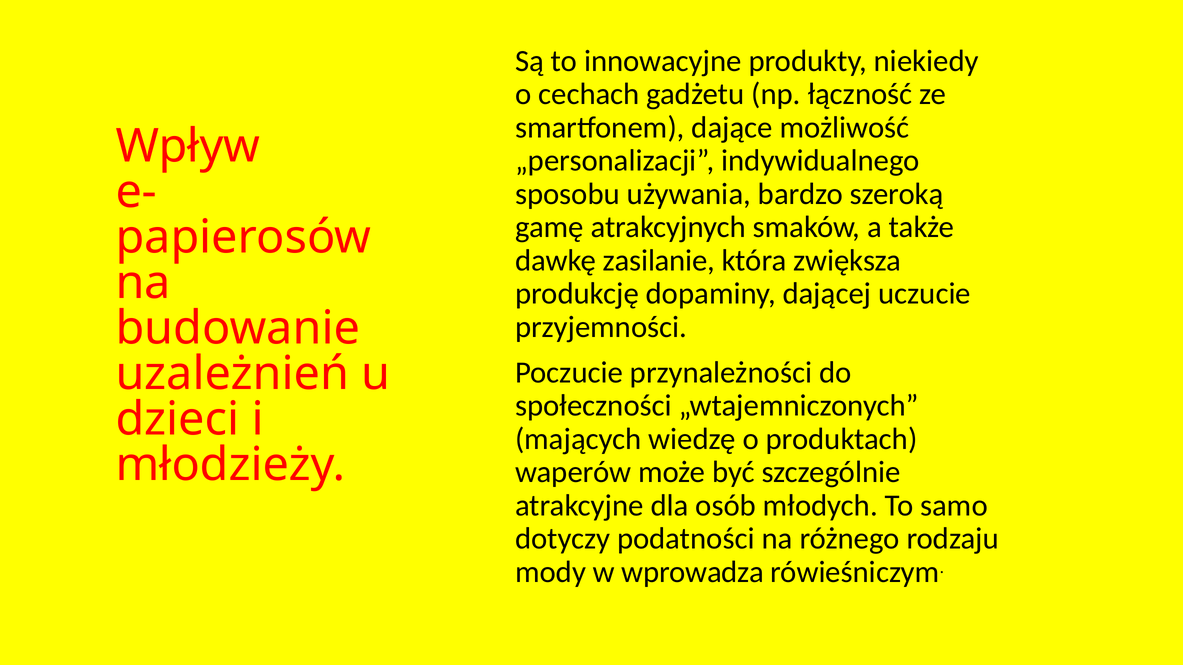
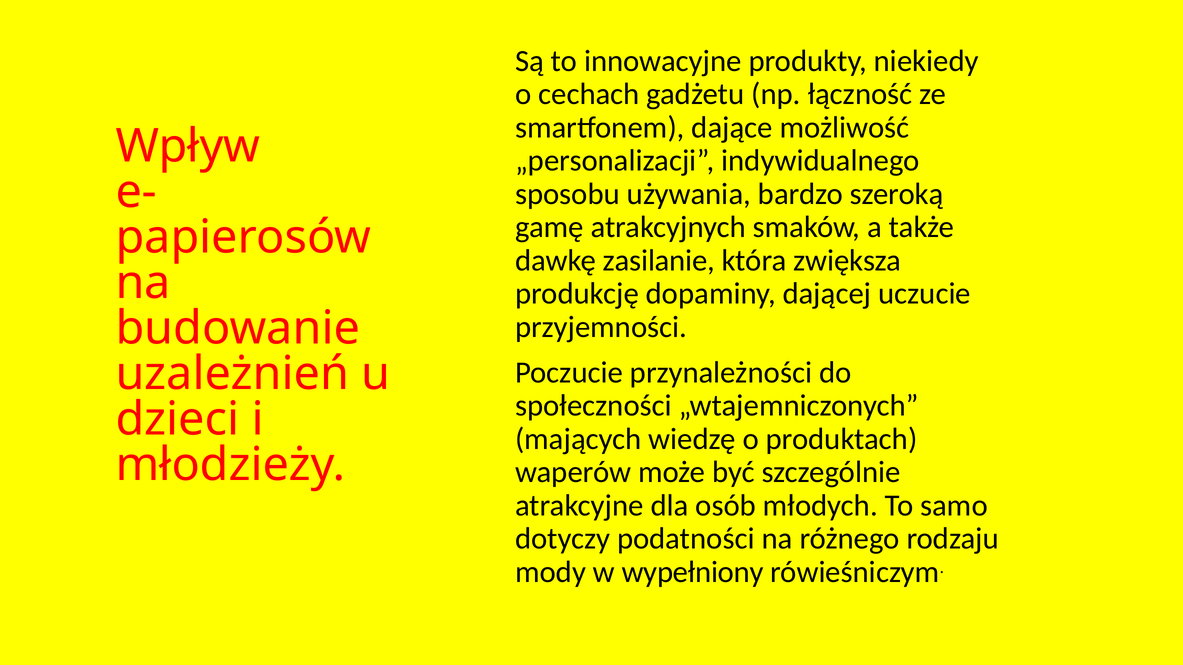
wprowadza: wprowadza -> wypełniony
